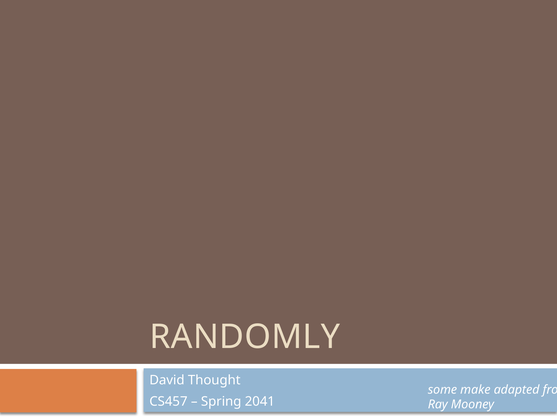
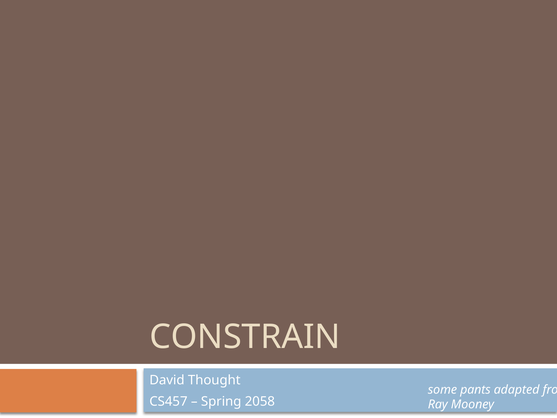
RANDOMLY: RANDOMLY -> CONSTRAIN
make: make -> pants
2041: 2041 -> 2058
